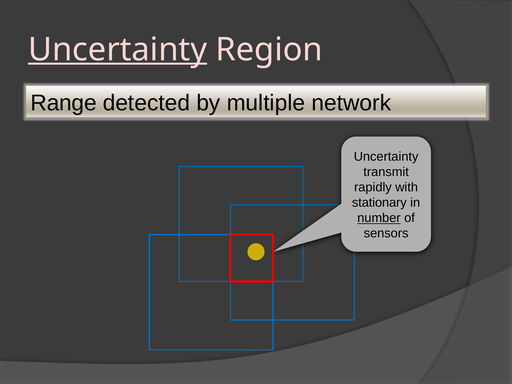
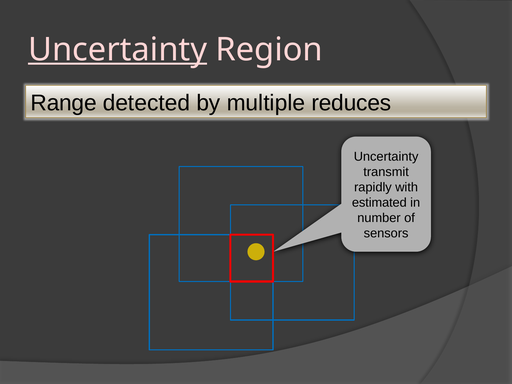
network: network -> reduces
stationary: stationary -> estimated
number underline: present -> none
